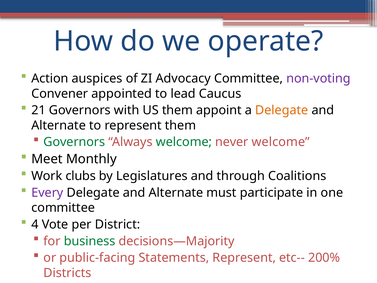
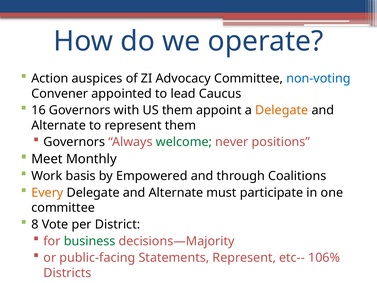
non-voting colour: purple -> blue
21: 21 -> 16
Governors at (74, 142) colour: green -> black
never welcome: welcome -> positions
clubs: clubs -> basis
Legislatures: Legislatures -> Empowered
Every colour: purple -> orange
4: 4 -> 8
200%: 200% -> 106%
